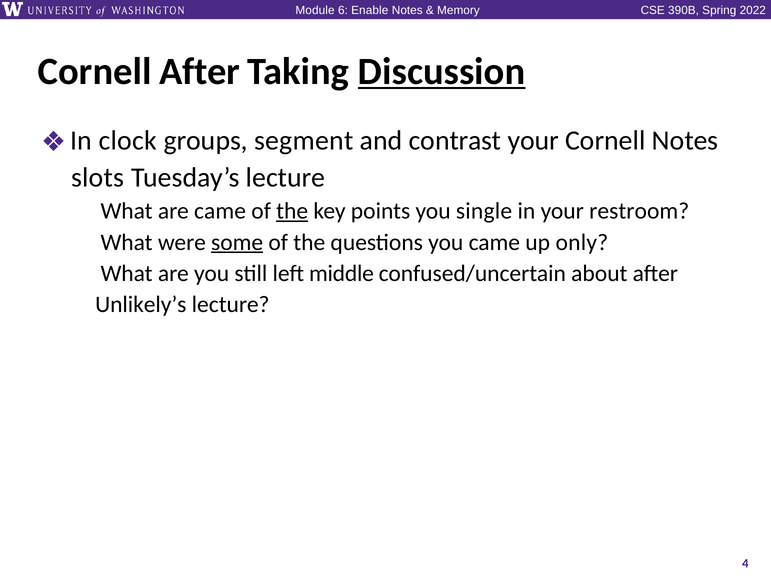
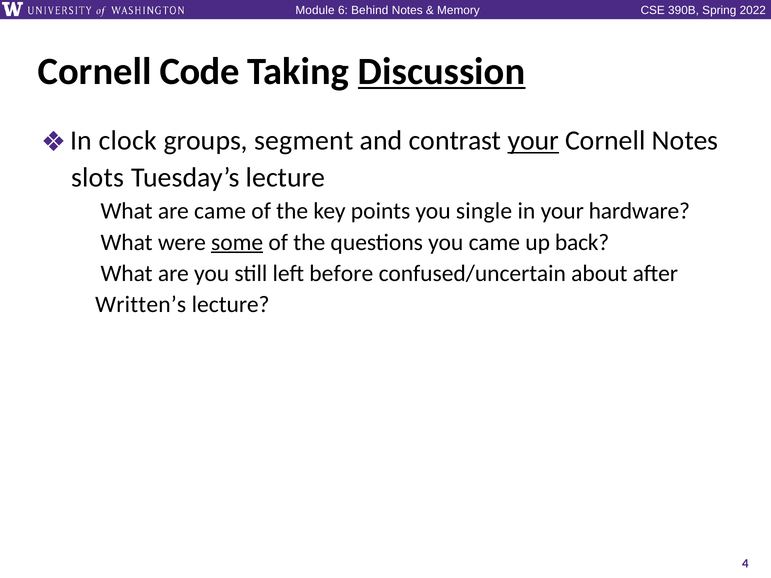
Enable: Enable -> Behind
Cornell After: After -> Code
your at (533, 141) underline: none -> present
the at (292, 211) underline: present -> none
restroom: restroom -> hardware
only: only -> back
middle: middle -> before
Unlikely’s: Unlikely’s -> Written’s
